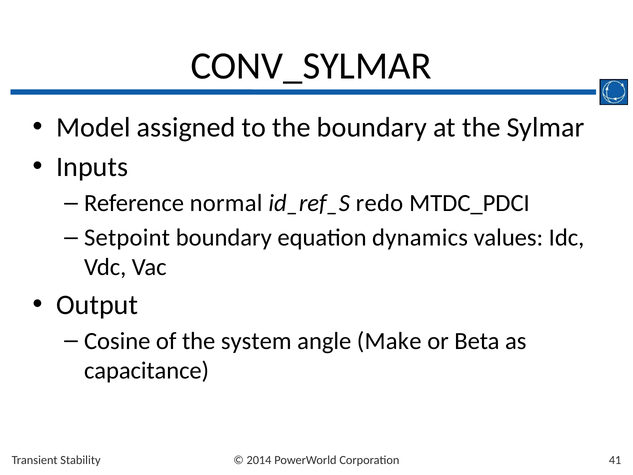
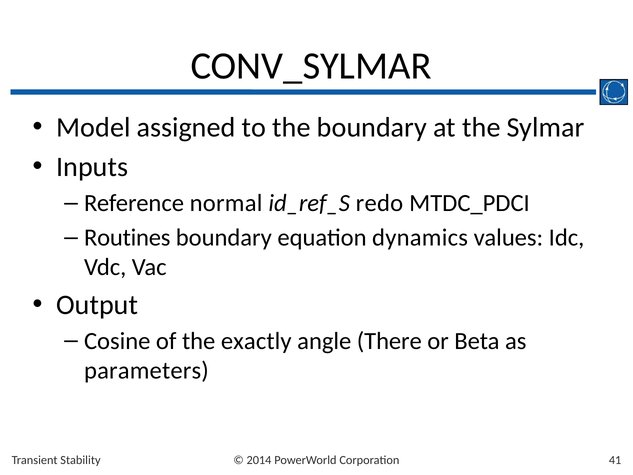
Setpoint: Setpoint -> Routines
system: system -> exactly
Make: Make -> There
capacitance: capacitance -> parameters
